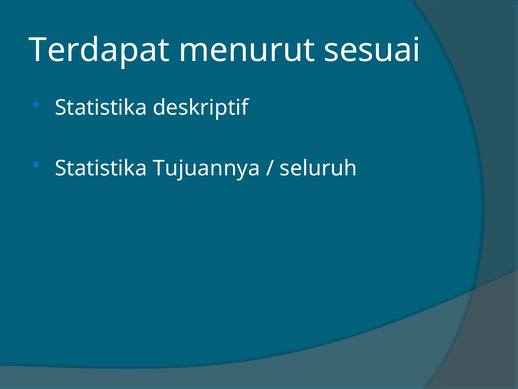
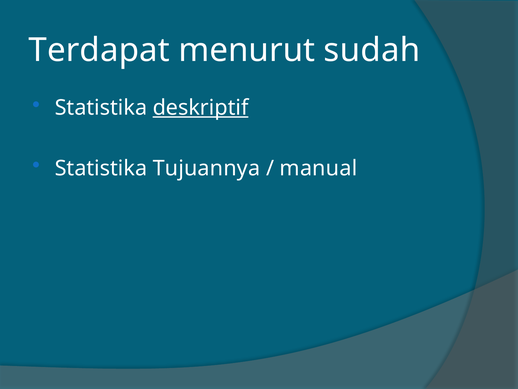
sesuai: sesuai -> sudah
deskriptif underline: none -> present
seluruh: seluruh -> manual
